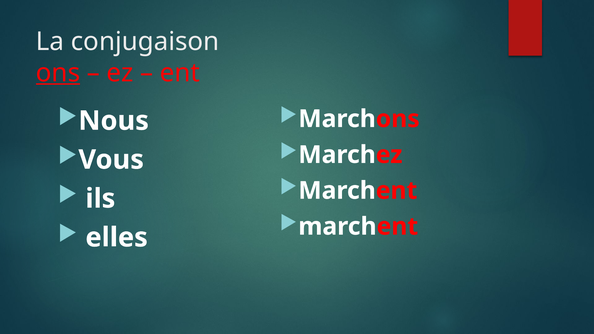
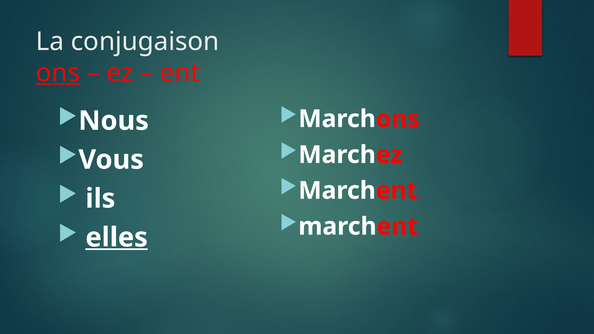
elles underline: none -> present
